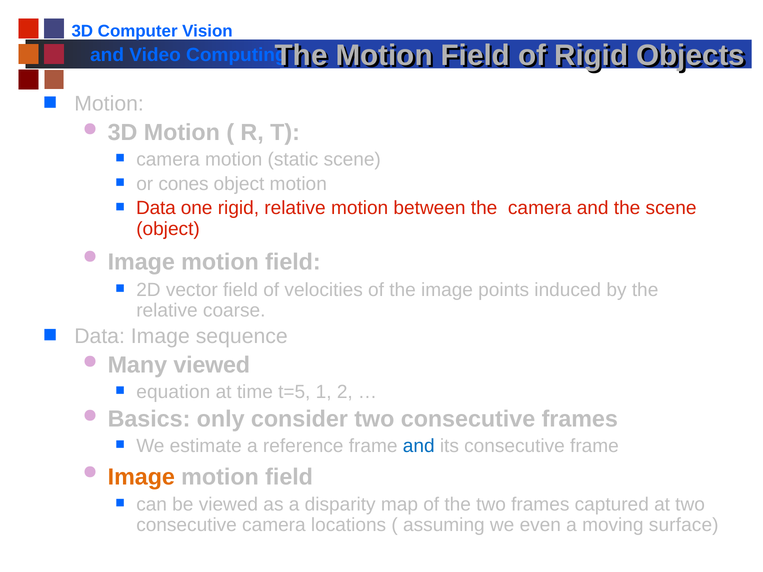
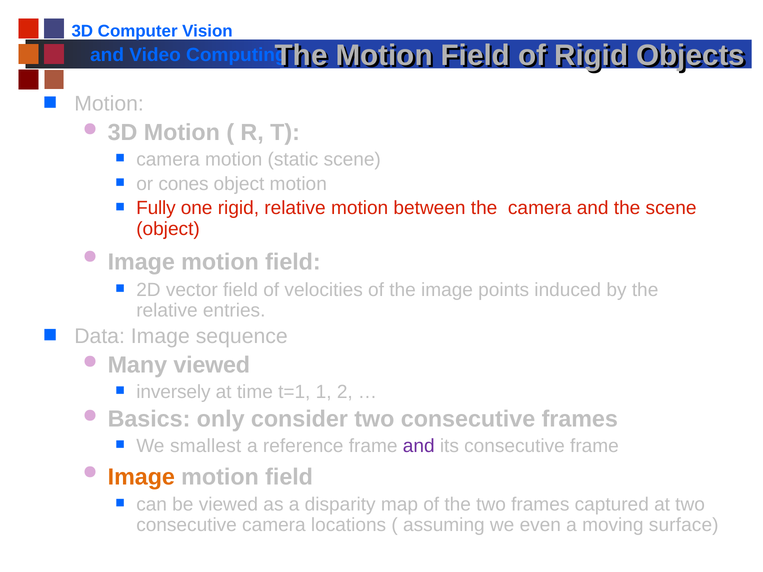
Data at (156, 208): Data -> Fully
coarse: coarse -> entries
equation: equation -> inversely
t=5: t=5 -> t=1
estimate: estimate -> smallest
and at (419, 446) colour: blue -> purple
